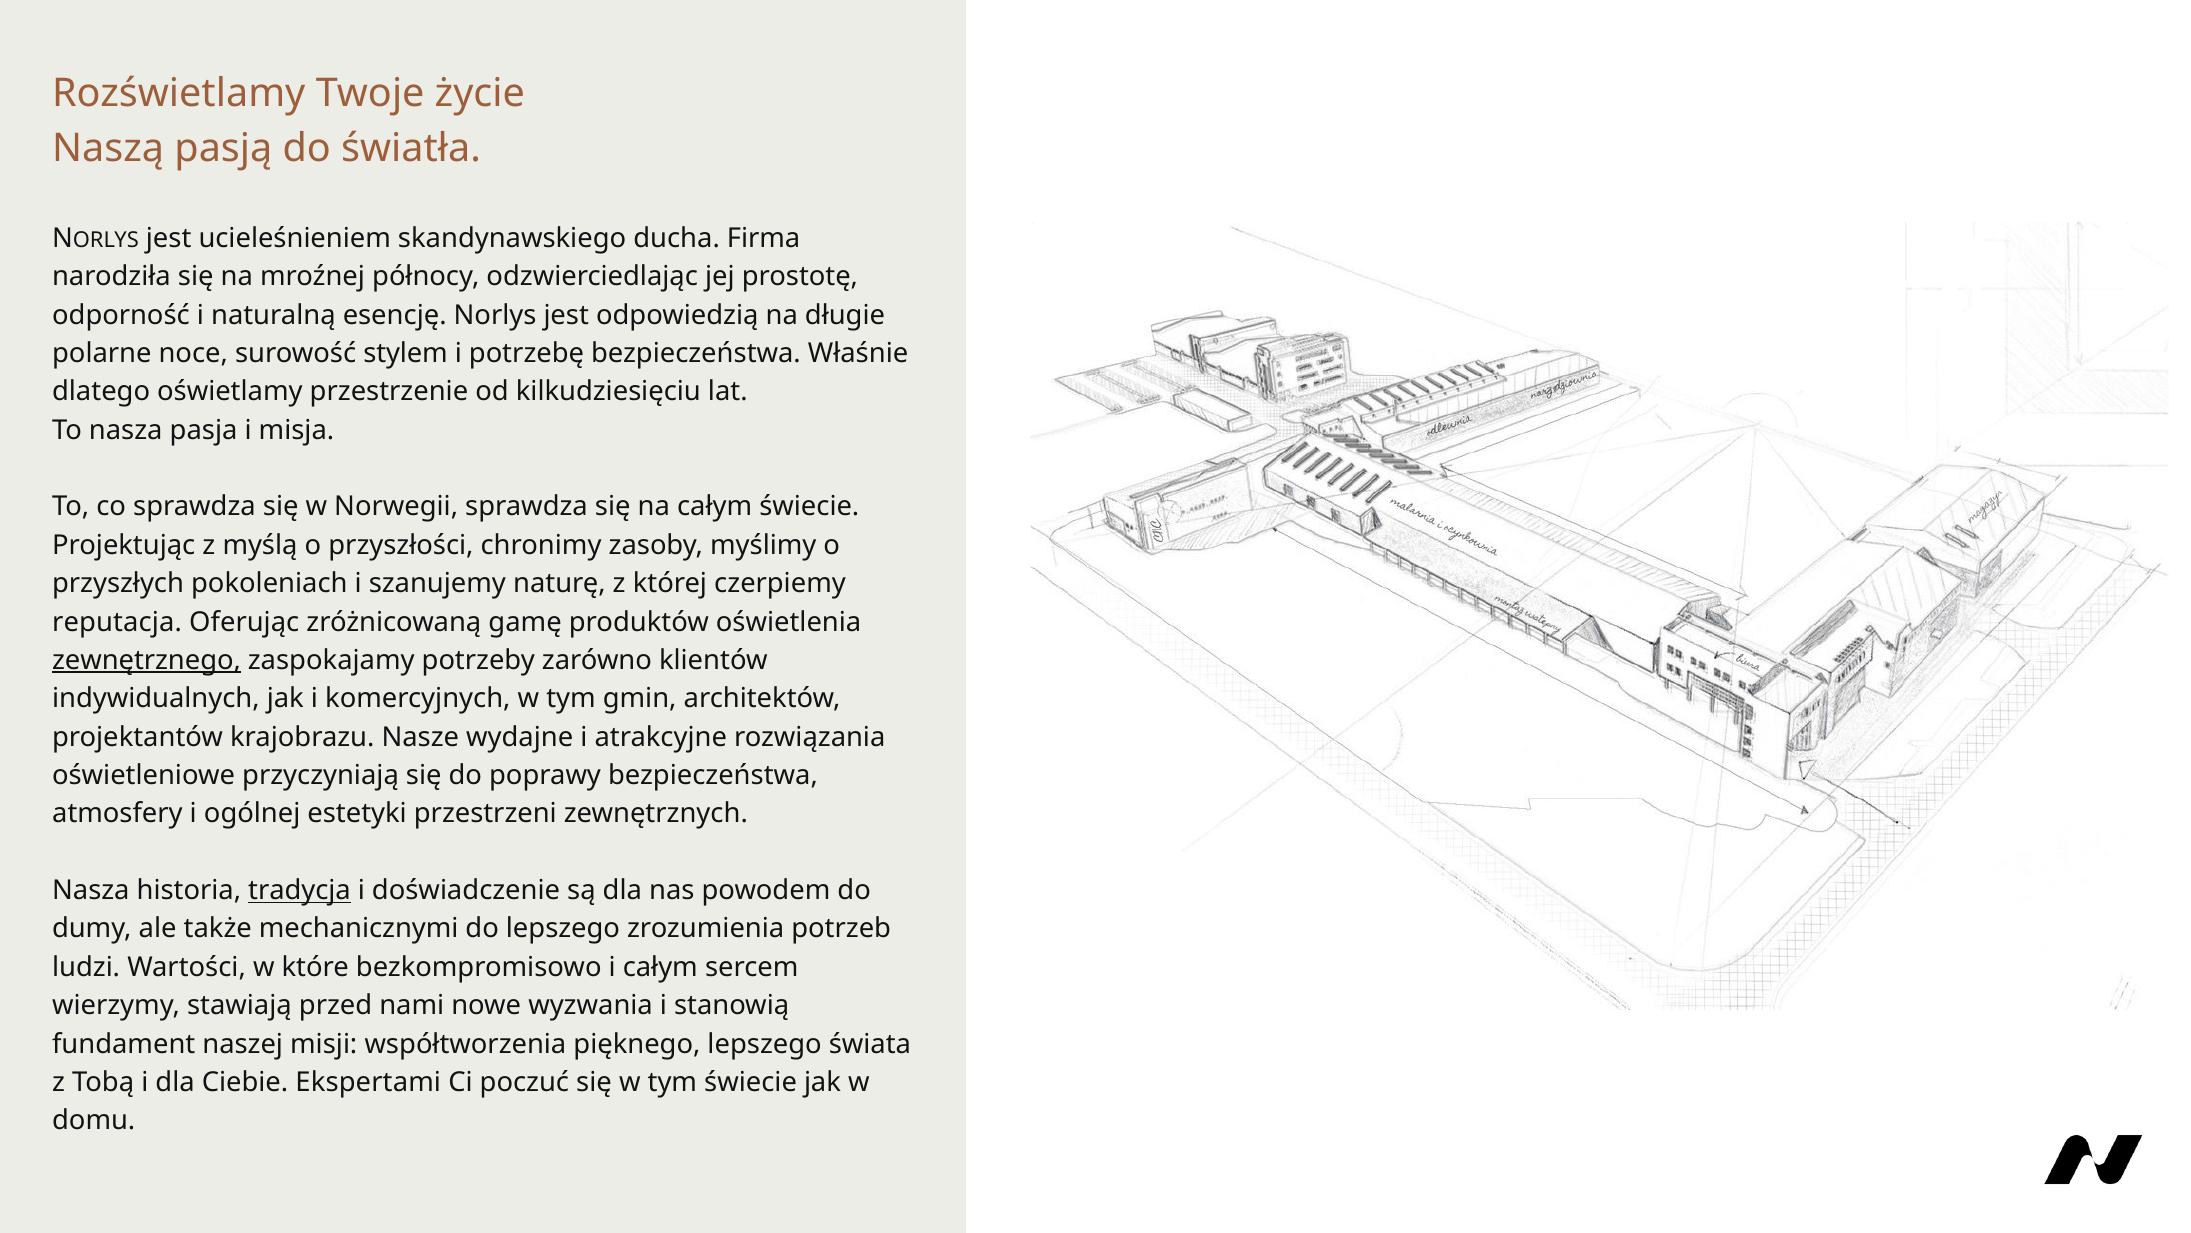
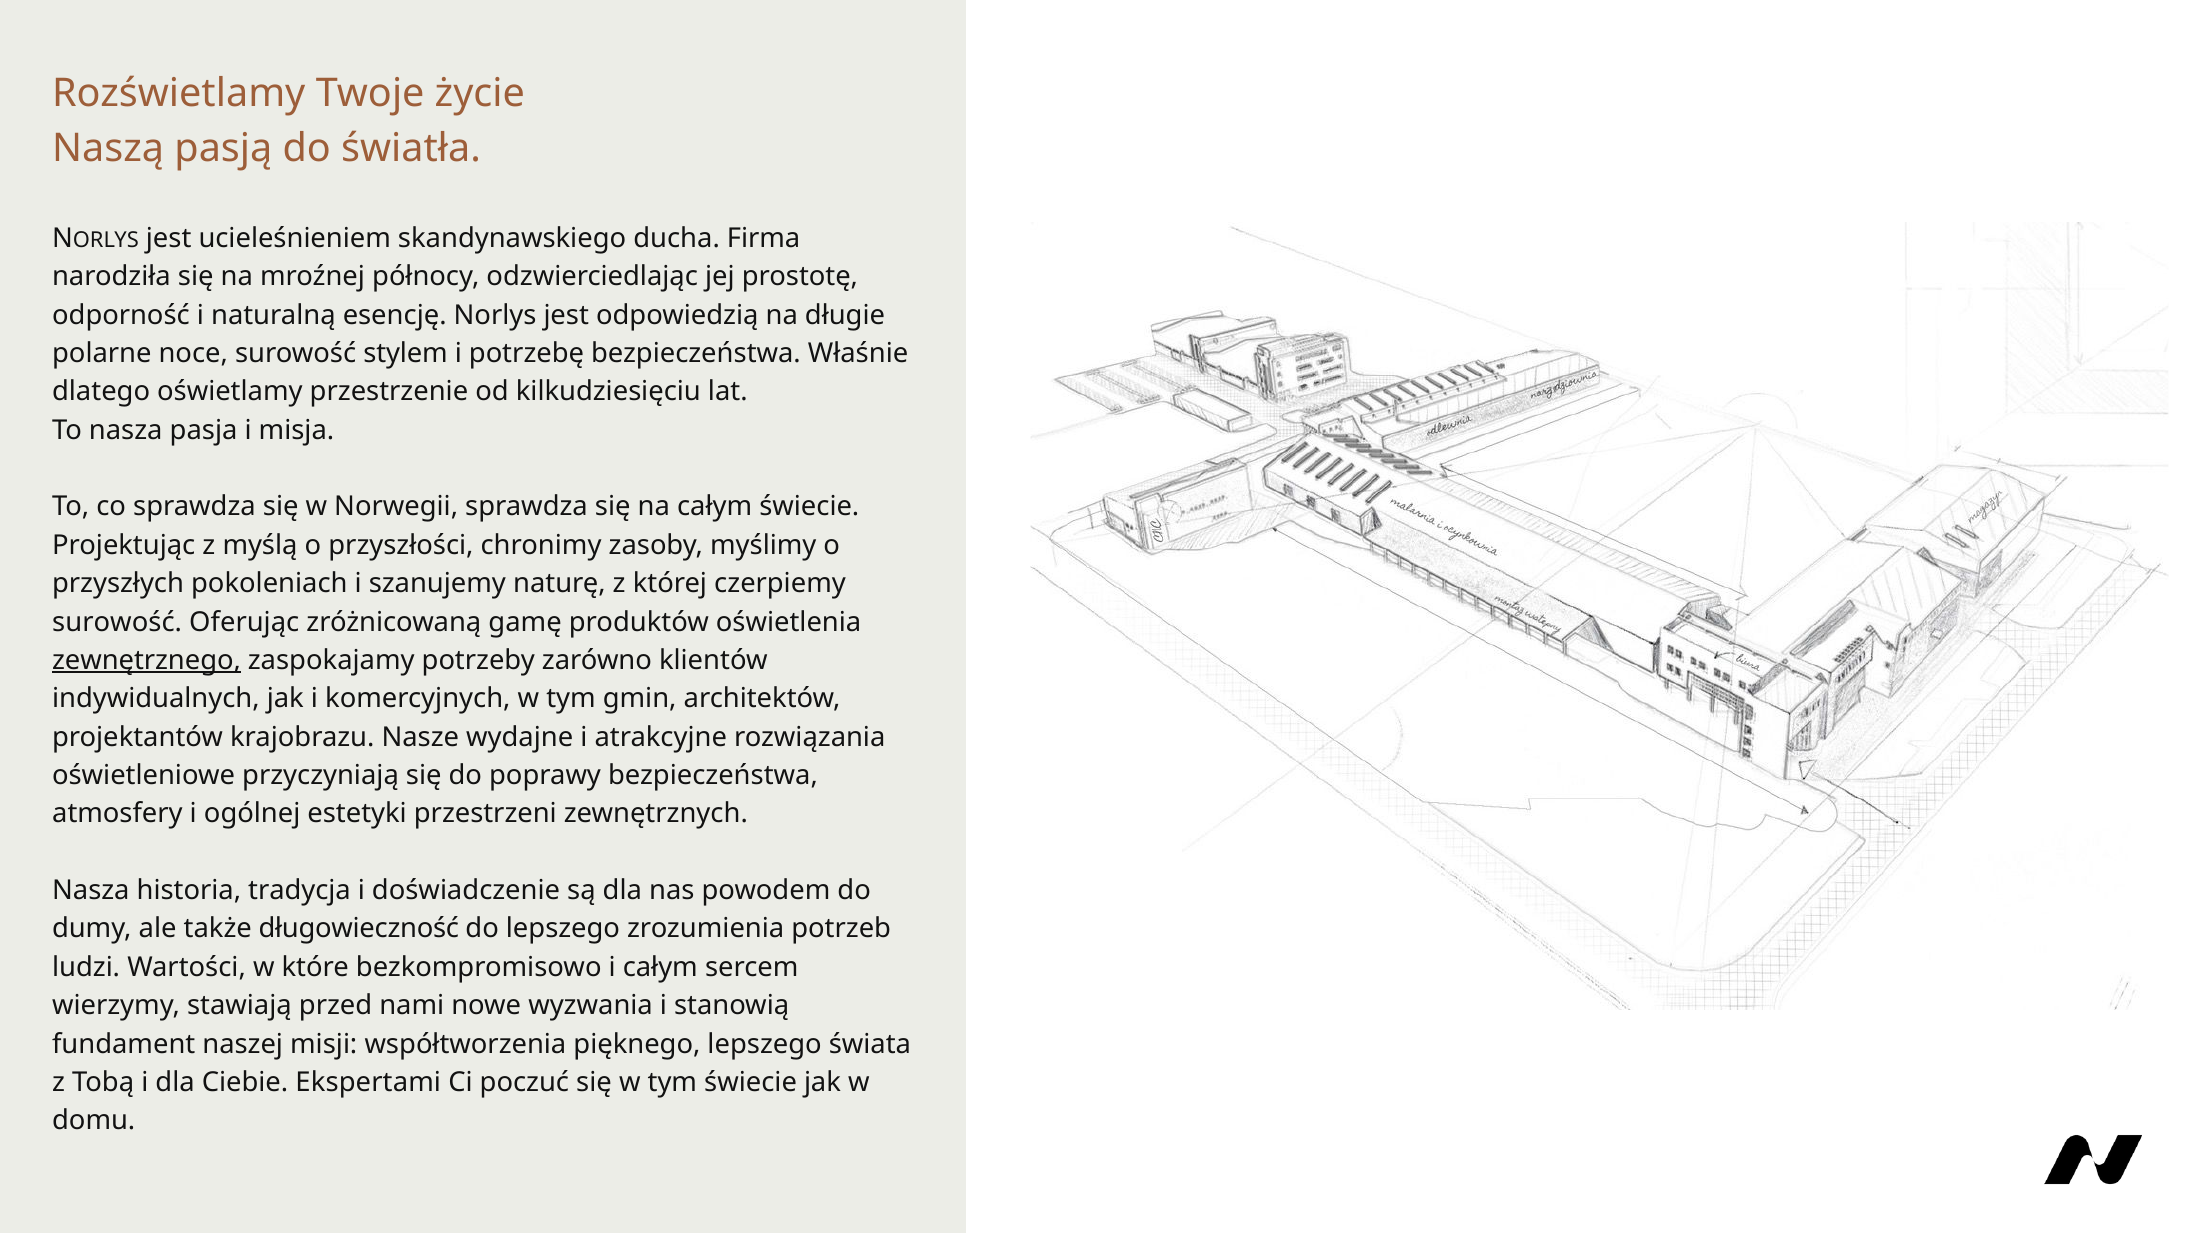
reputacja at (117, 622): reputacja -> surowość
tradycja underline: present -> none
mechanicznymi: mechanicznymi -> długowieczność
